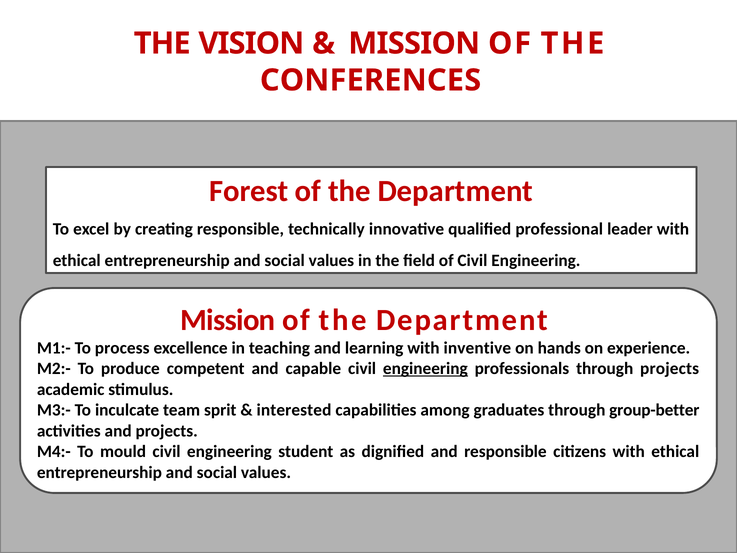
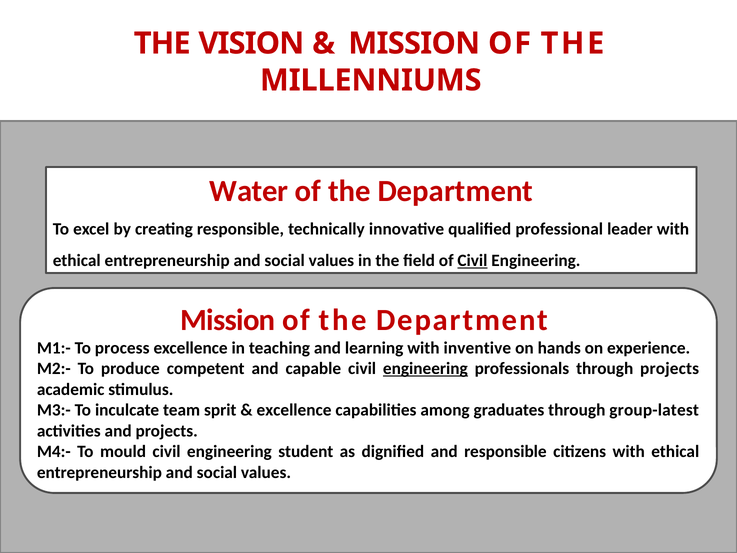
CONFERENCES: CONFERENCES -> MILLENNIUMS
Forest: Forest -> Water
Civil at (472, 260) underline: none -> present
interested at (294, 410): interested -> excellence
group-better: group-better -> group-latest
